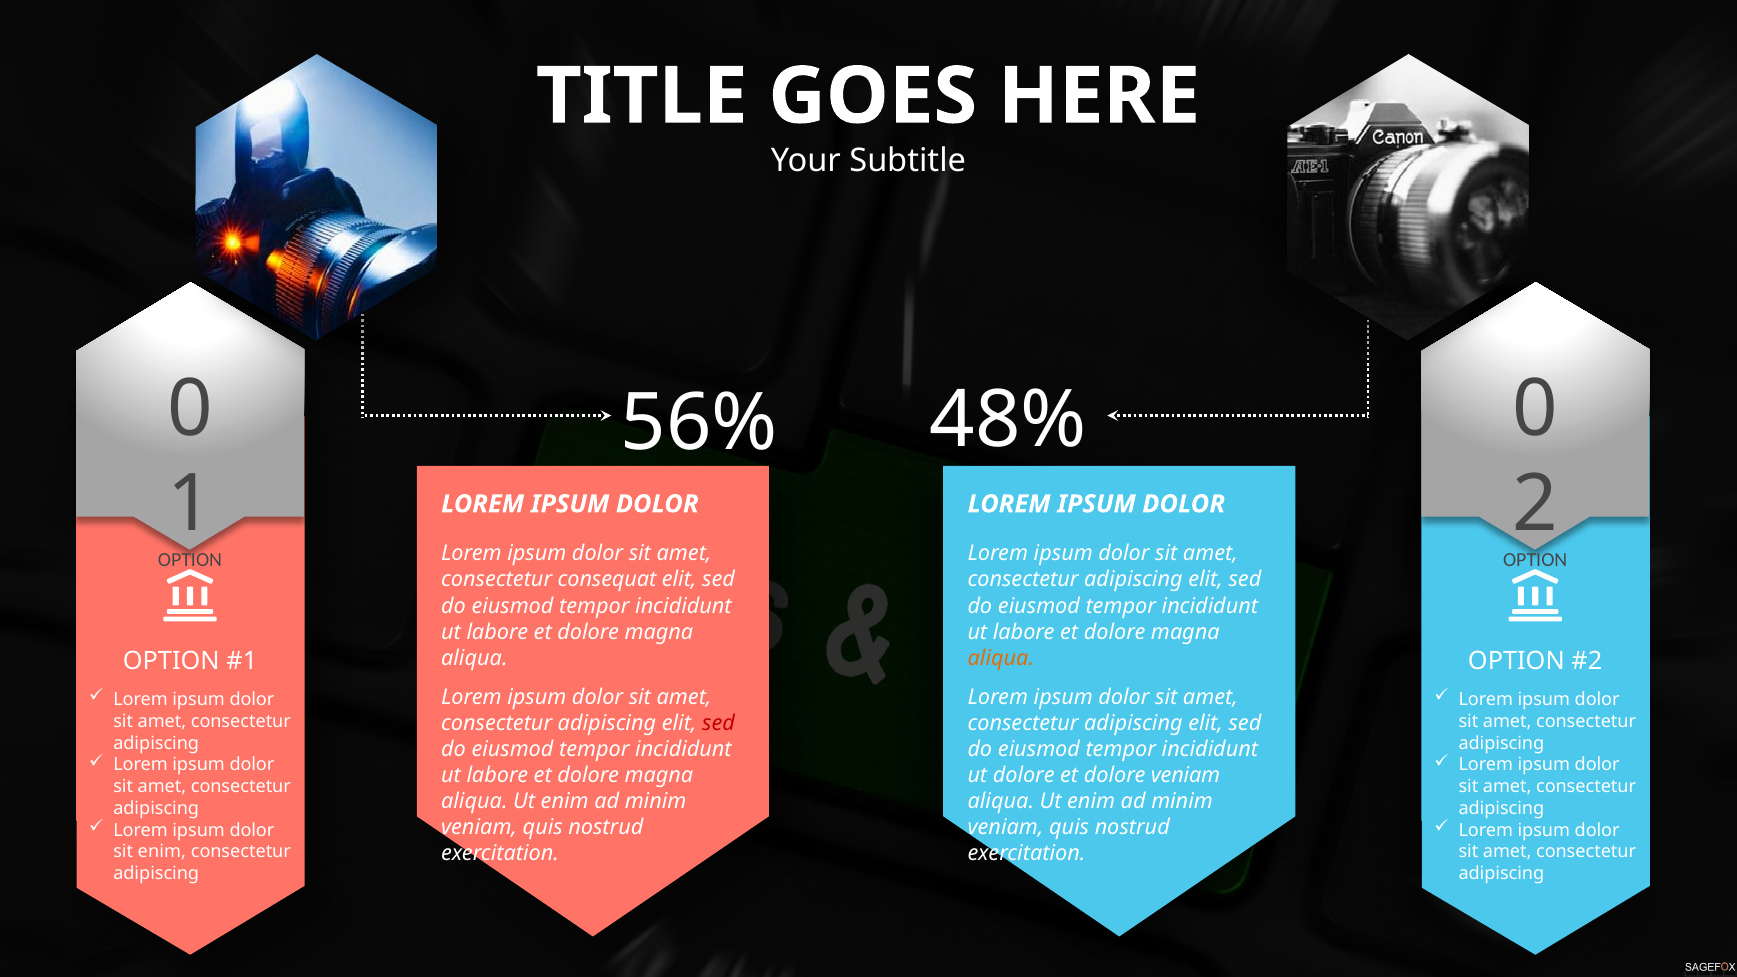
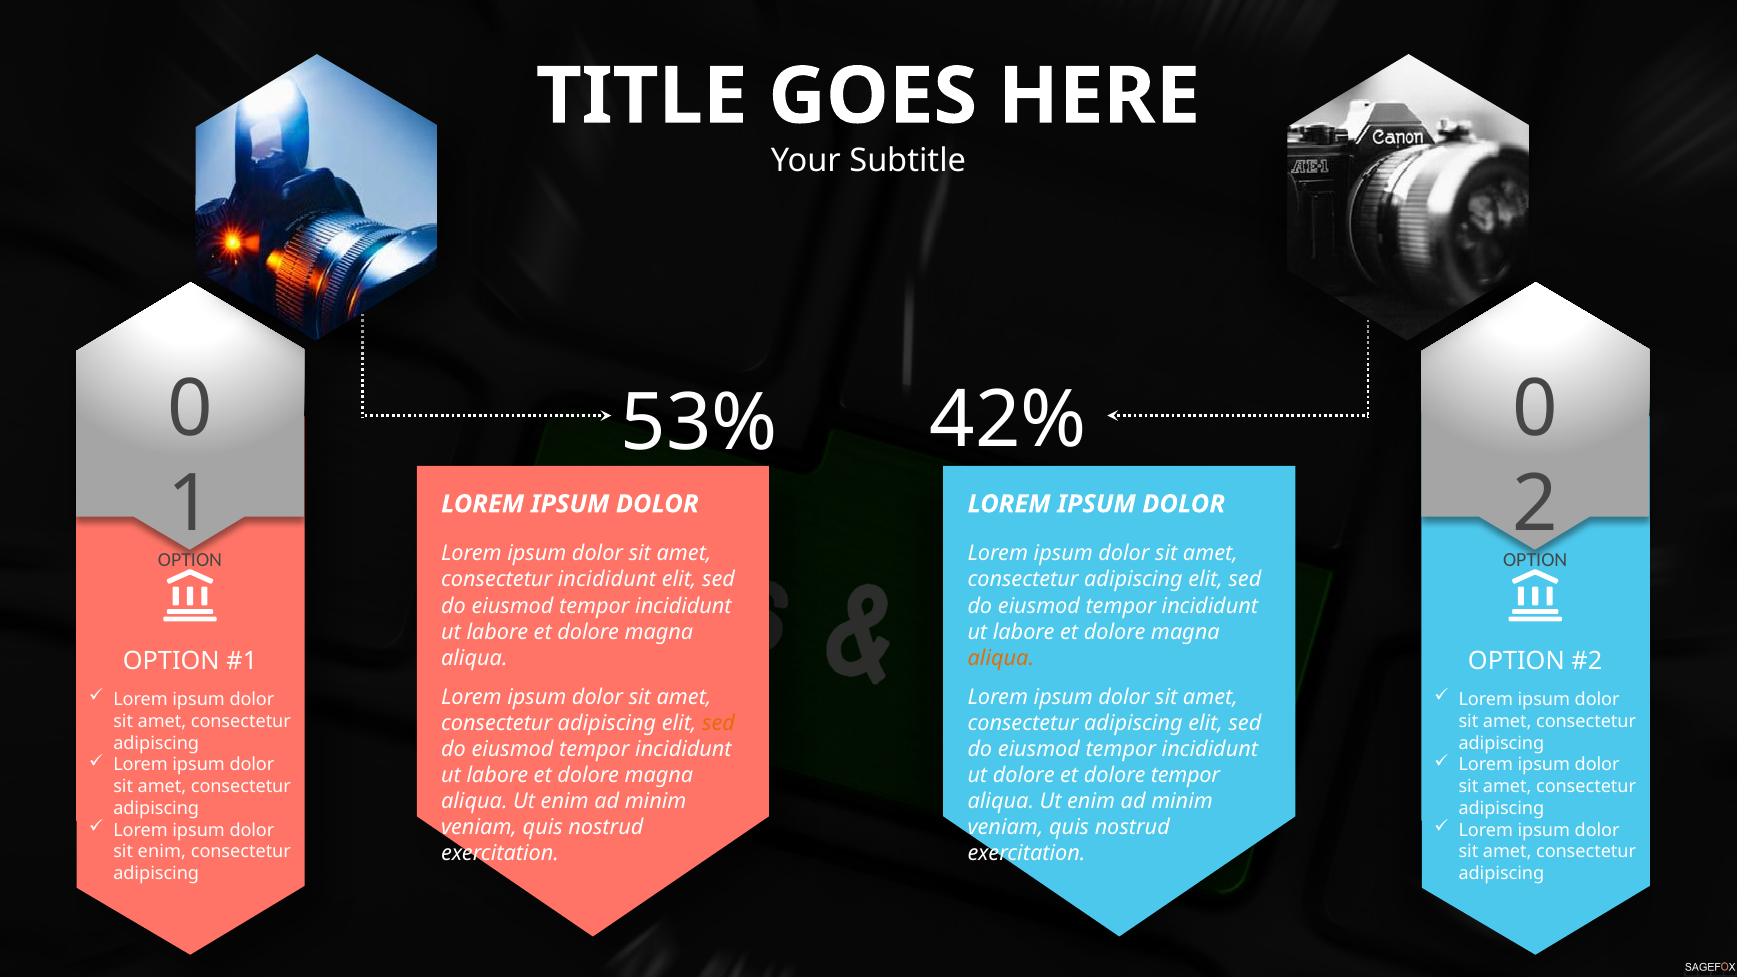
48%: 48% -> 42%
56%: 56% -> 53%
consectetur consequat: consequat -> incididunt
sed at (719, 723) colour: red -> orange
dolore veniam: veniam -> tempor
